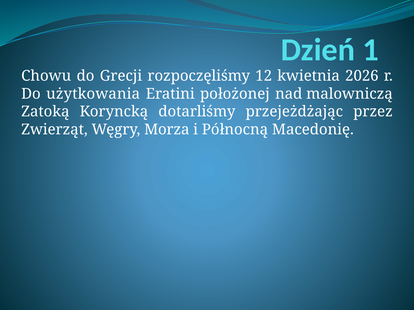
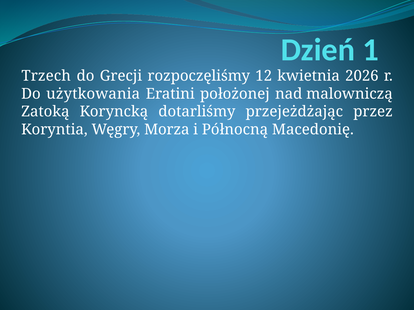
Chowu: Chowu -> Trzech
Zwierząt: Zwierząt -> Koryntia
